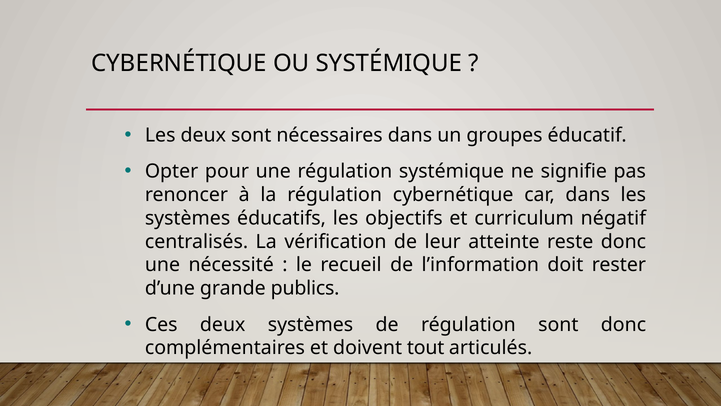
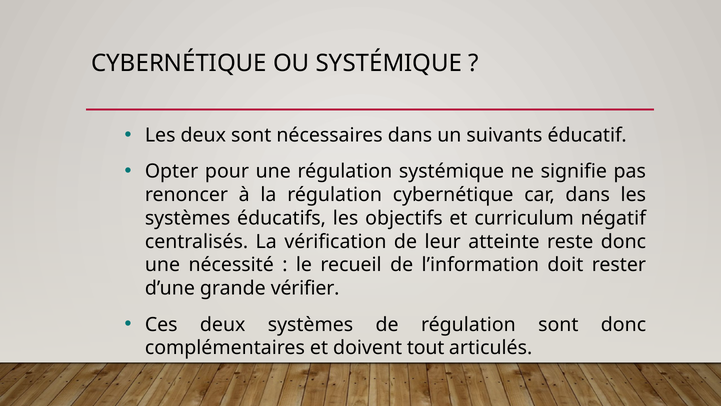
groupes: groupes -> suivants
publics: publics -> vérifier
